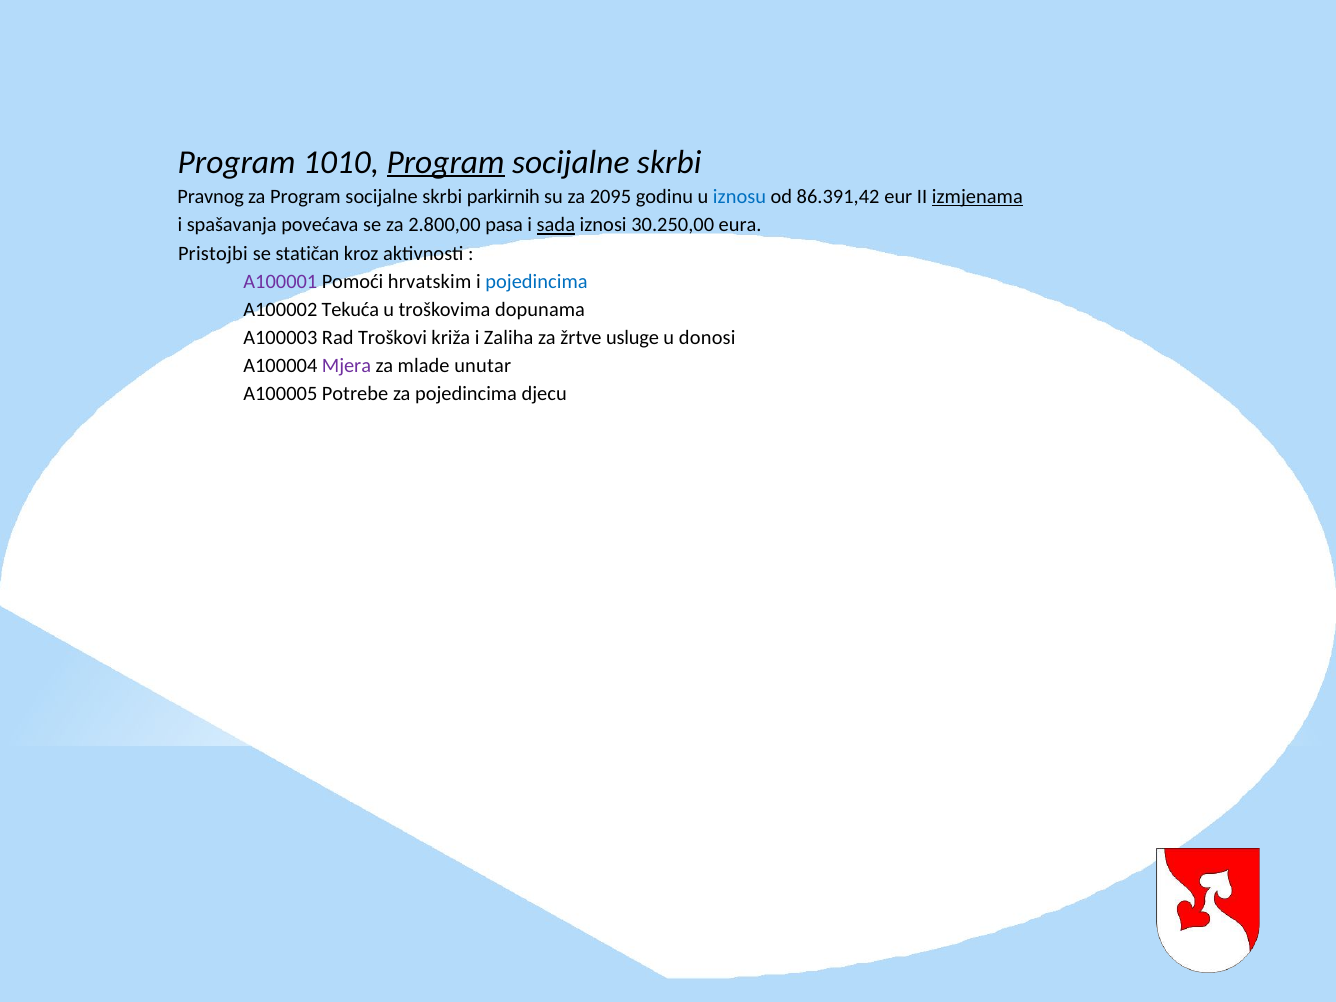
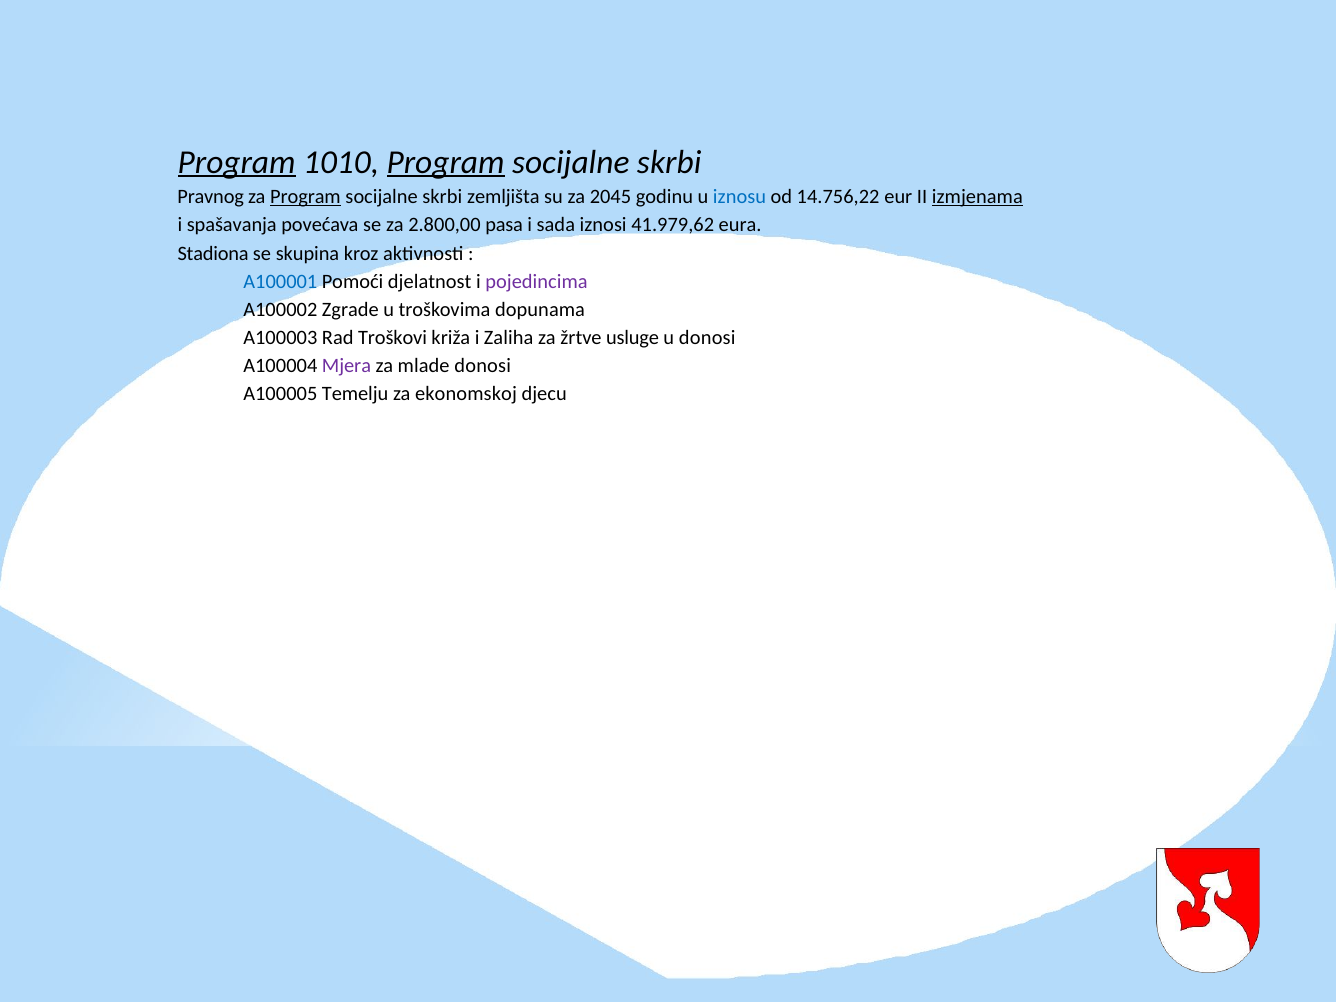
Program at (237, 162) underline: none -> present
Program at (305, 197) underline: none -> present
parkirnih: parkirnih -> zemljišta
2095: 2095 -> 2045
86.391,42: 86.391,42 -> 14.756,22
sada underline: present -> none
30.250,00: 30.250,00 -> 41.979,62
Pristojbi: Pristojbi -> Stadiona
statičan: statičan -> skupina
A100001 colour: purple -> blue
hrvatskim: hrvatskim -> djelatnost
pojedincima at (536, 281) colour: blue -> purple
Tekuća: Tekuća -> Zgrade
mlade unutar: unutar -> donosi
Potrebe: Potrebe -> Temelju
za pojedincima: pojedincima -> ekonomskoj
